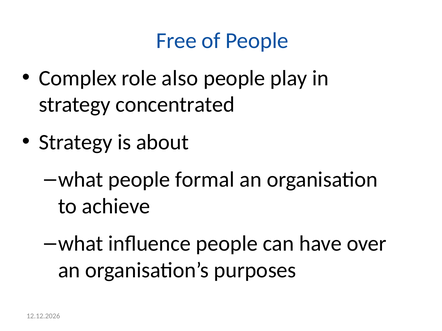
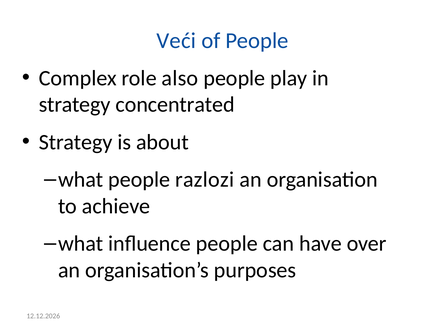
Free: Free -> Veći
formal: formal -> razlozi
